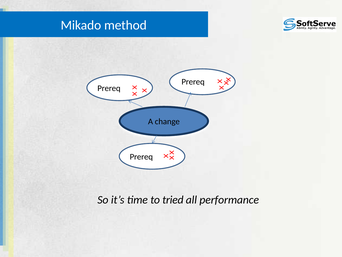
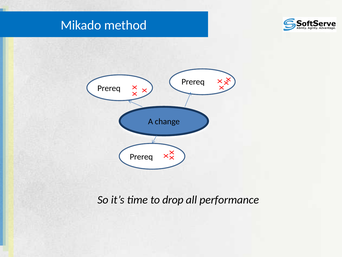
tried: tried -> drop
